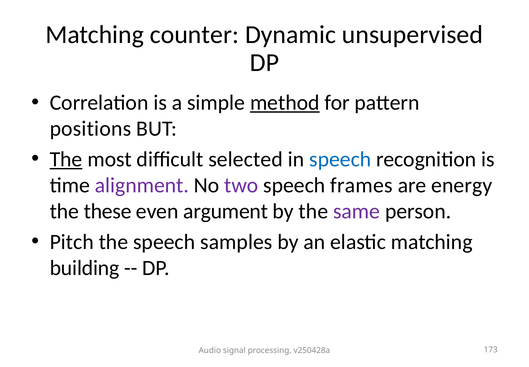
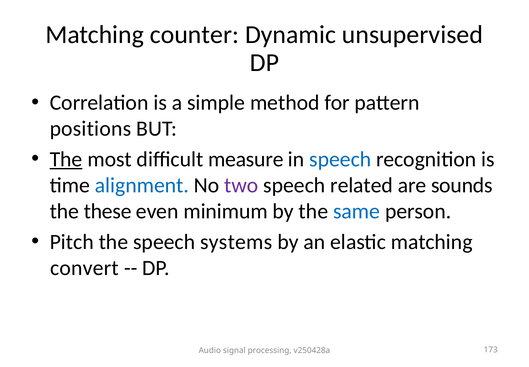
method underline: present -> none
selected: selected -> measure
alignment colour: purple -> blue
frames: frames -> related
energy: energy -> sounds
argument: argument -> minimum
same colour: purple -> blue
samples: samples -> systems
building: building -> convert
